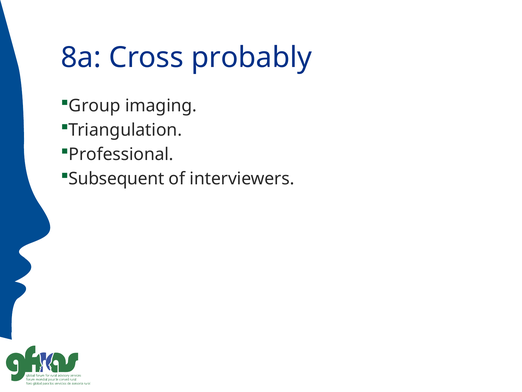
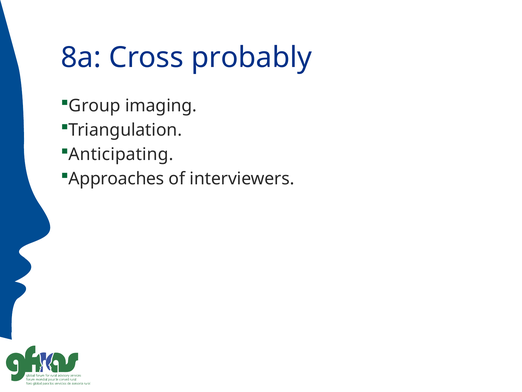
Professional: Professional -> Anticipating
Subsequent: Subsequent -> Approaches
